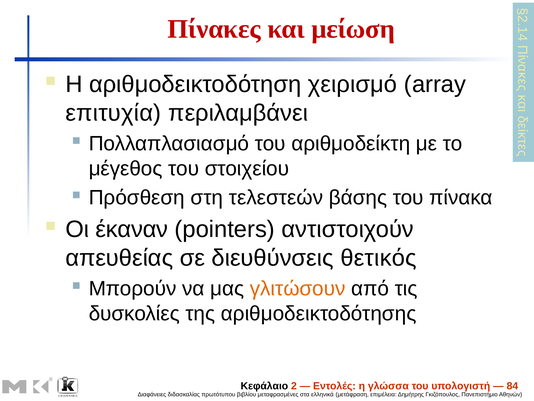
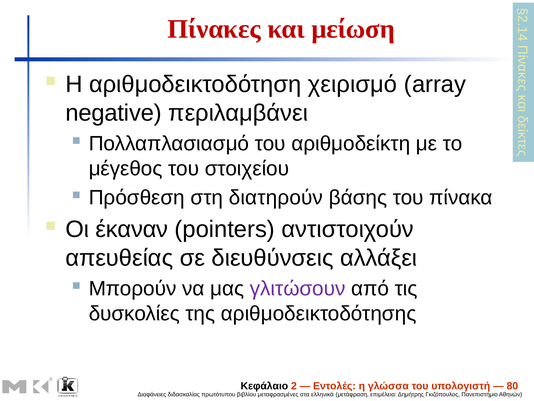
επιτυχία: επιτυχία -> negative
τελεστεών: τελεστεών -> διατηρούν
θετικός: θετικός -> αλλάξει
γλιτώσουν colour: orange -> purple
84: 84 -> 80
